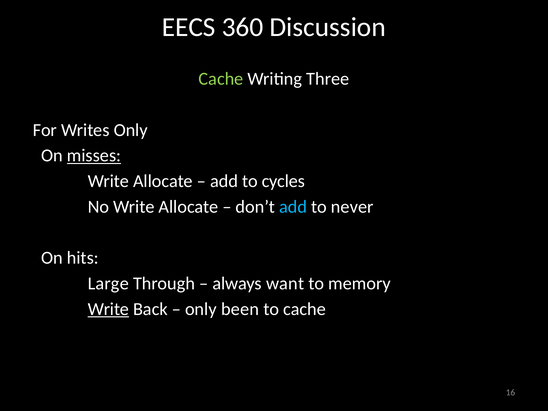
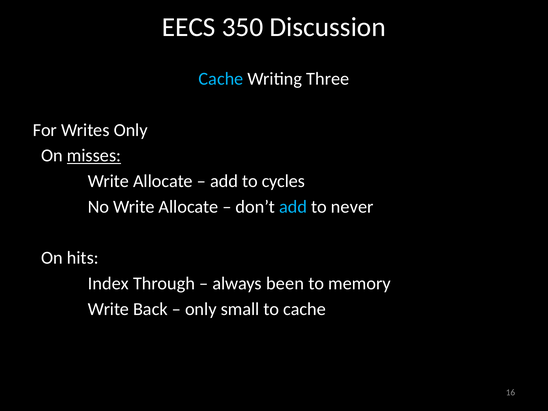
360: 360 -> 350
Cache at (221, 79) colour: light green -> light blue
Large: Large -> Index
want: want -> been
Write at (108, 309) underline: present -> none
been: been -> small
